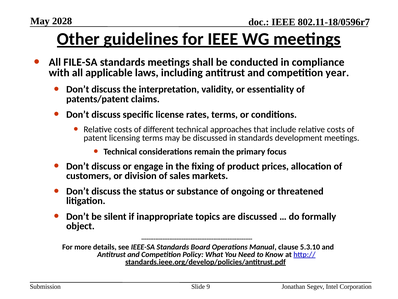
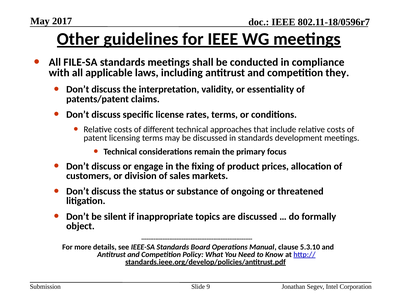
2028: 2028 -> 2017
year: year -> they
